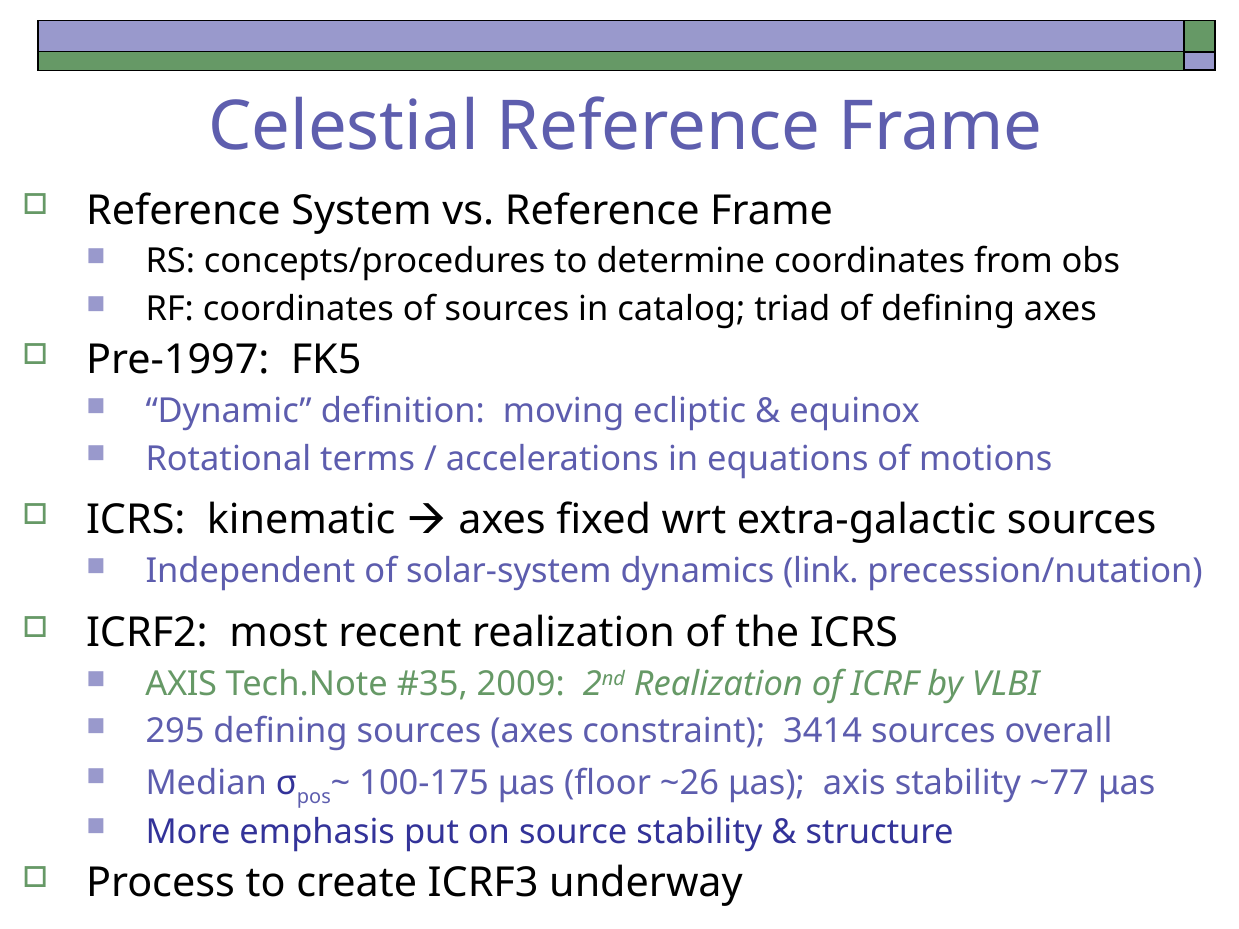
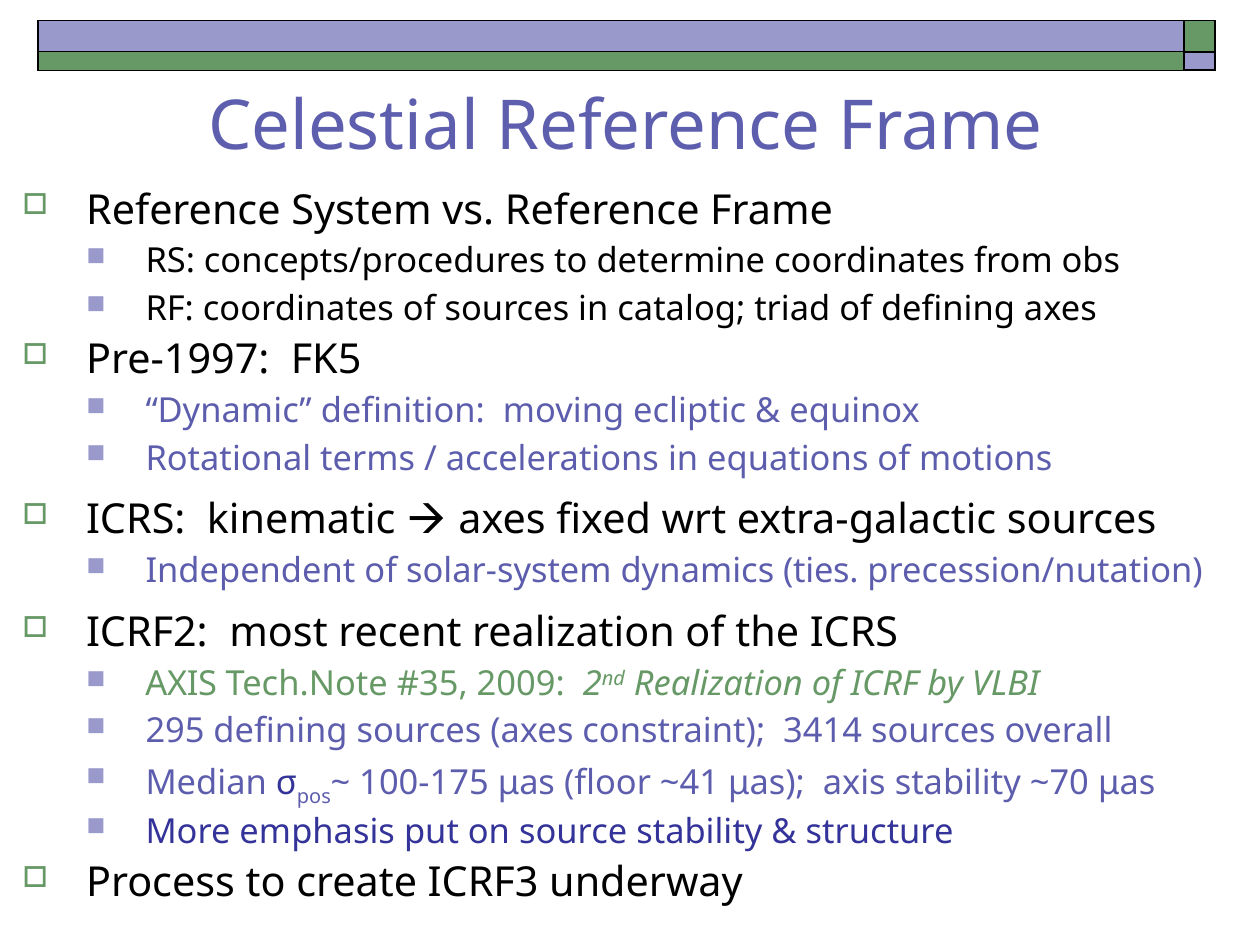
link: link -> ties
~26: ~26 -> ~41
~77: ~77 -> ~70
